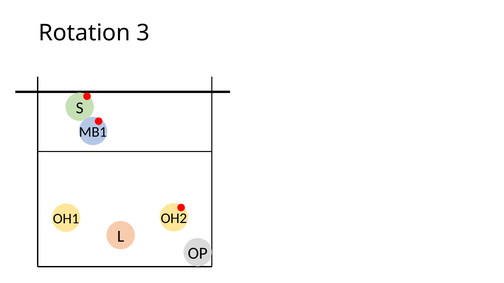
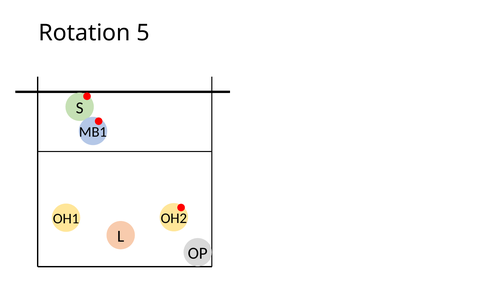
3: 3 -> 5
